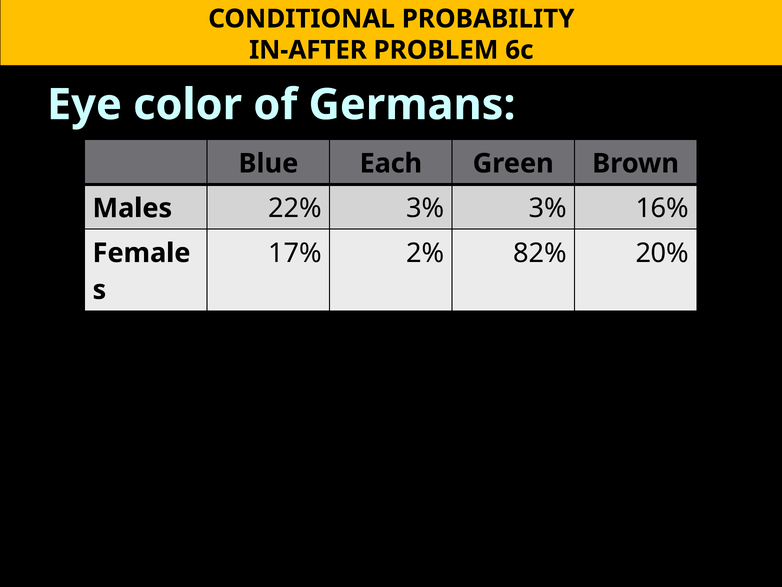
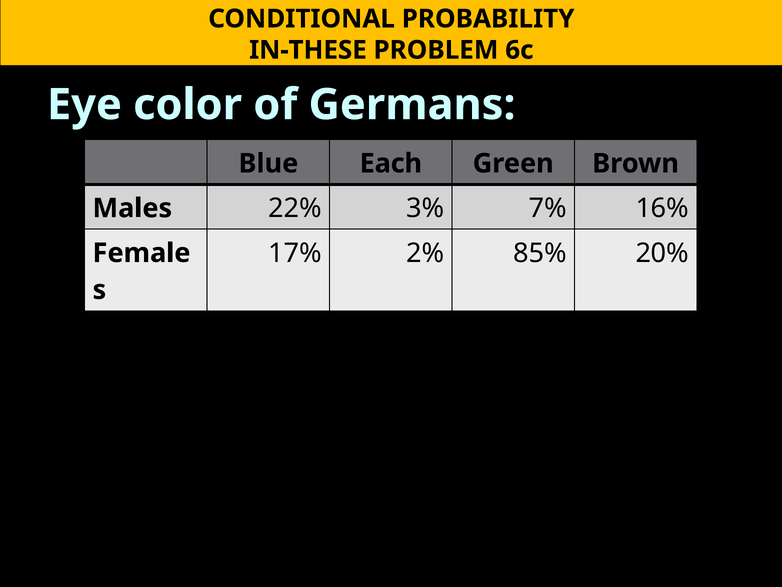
IN-AFTER: IN-AFTER -> IN-THESE
3% 3%: 3% -> 7%
82%: 82% -> 85%
